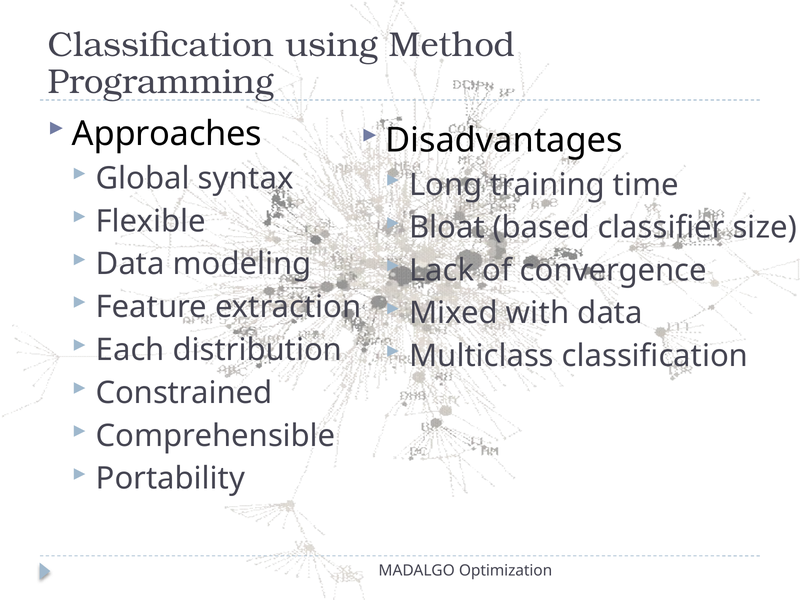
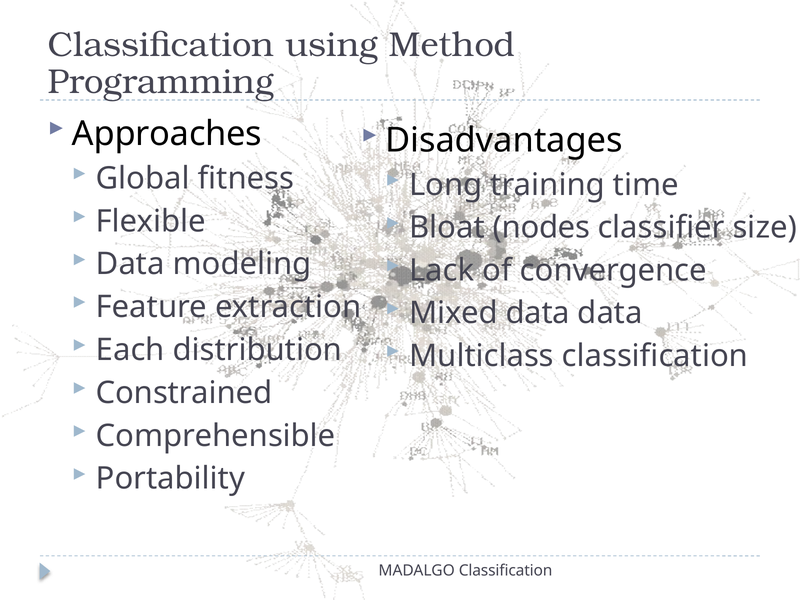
syntax: syntax -> fitness
based: based -> nodes
Mixed with: with -> data
MADALGO Optimization: Optimization -> Classification
